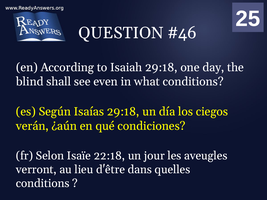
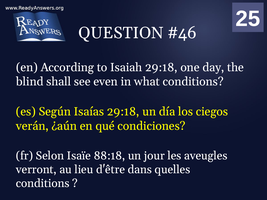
22:18: 22:18 -> 88:18
